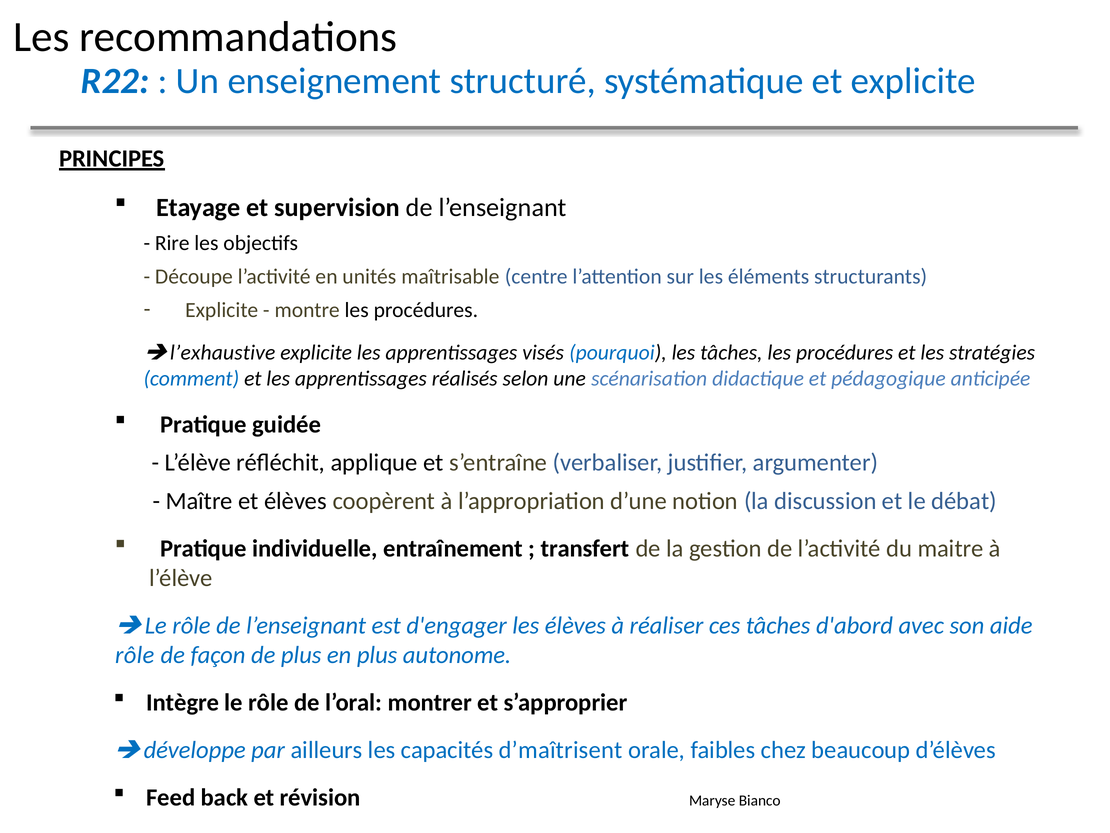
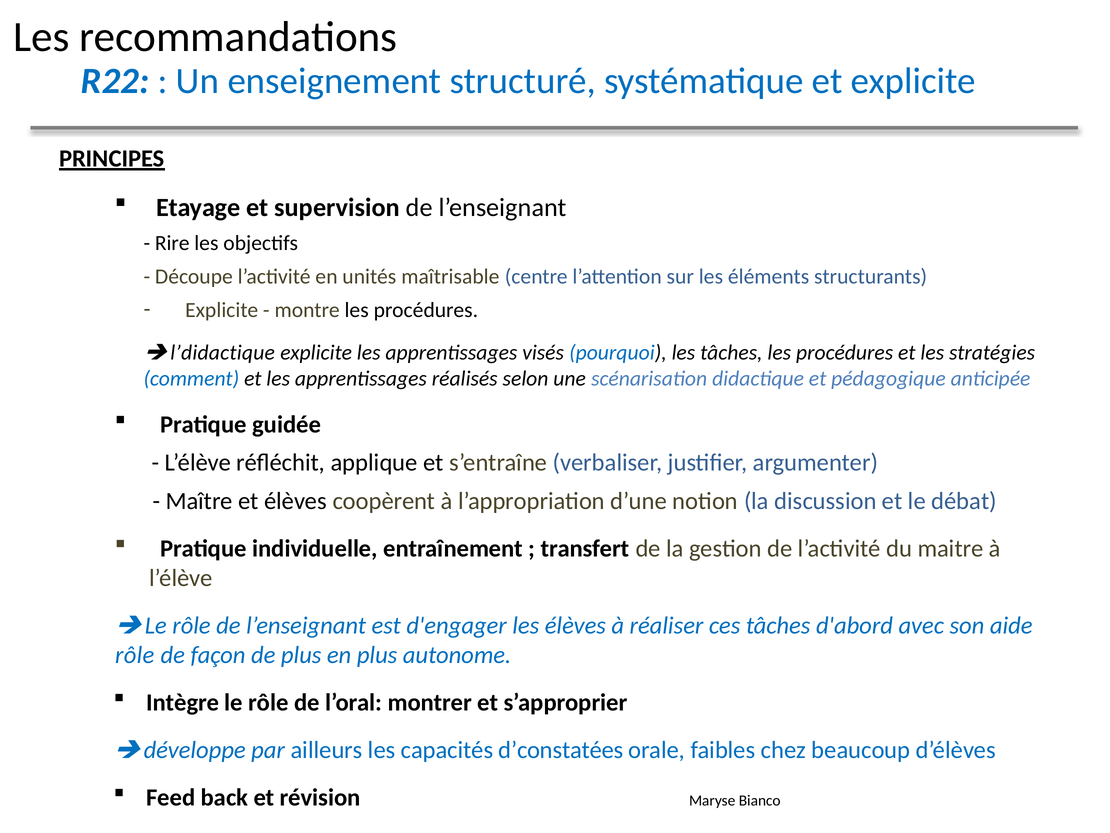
l’exhaustive: l’exhaustive -> l’didactique
d’maîtrisent: d’maîtrisent -> d’constatées
